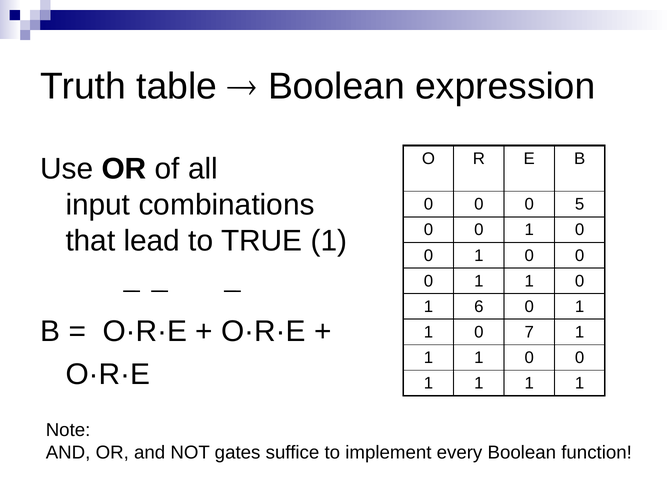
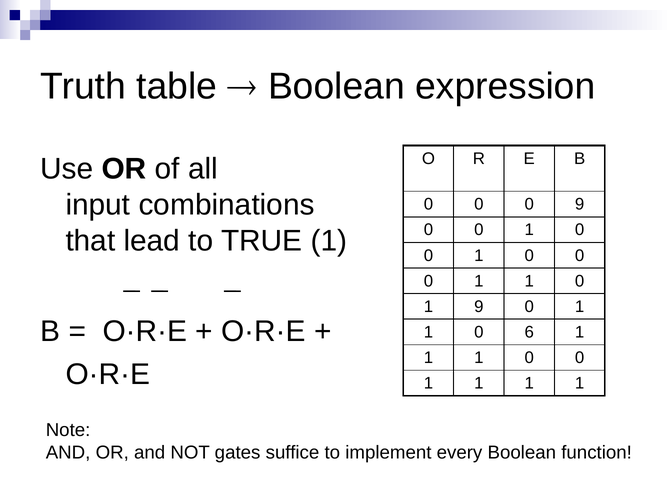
0 5: 5 -> 9
1 6: 6 -> 9
7: 7 -> 6
